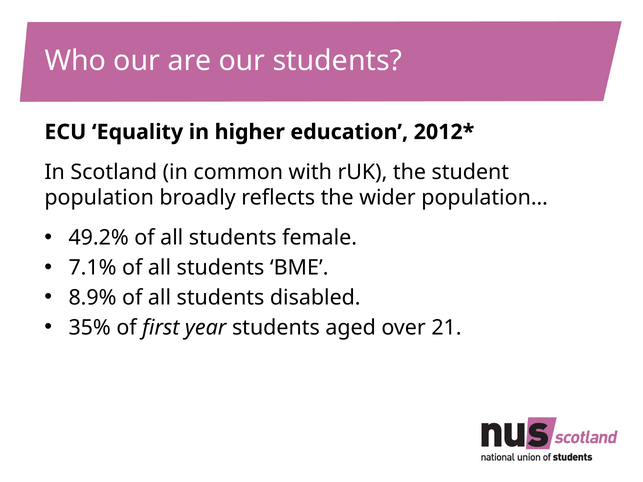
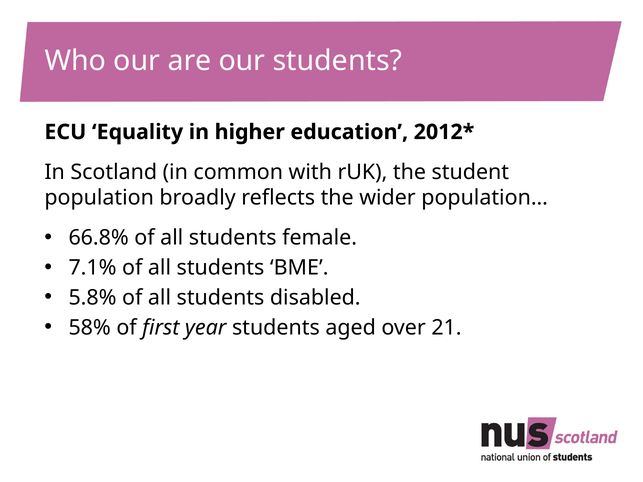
49.2%: 49.2% -> 66.8%
8.9%: 8.9% -> 5.8%
35%: 35% -> 58%
